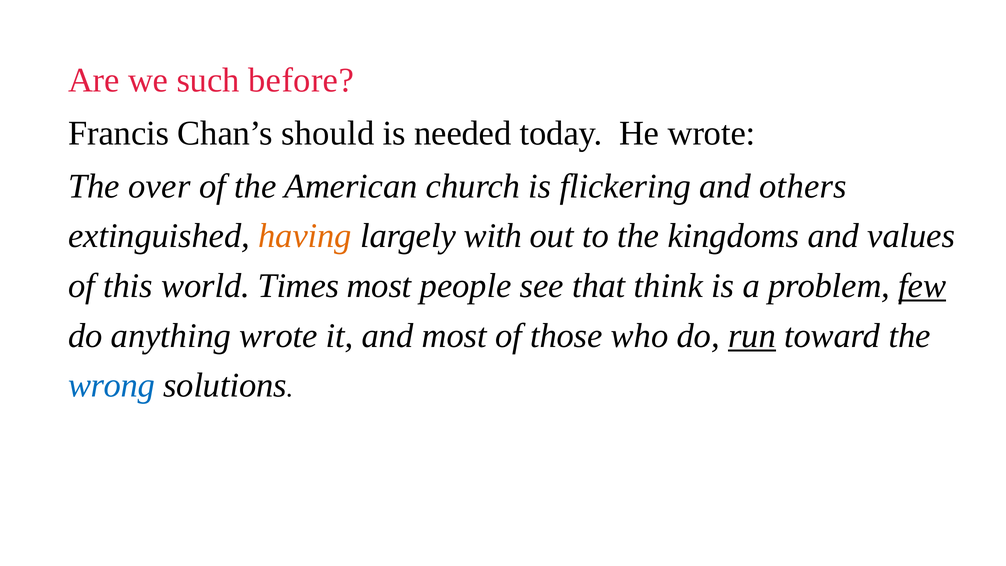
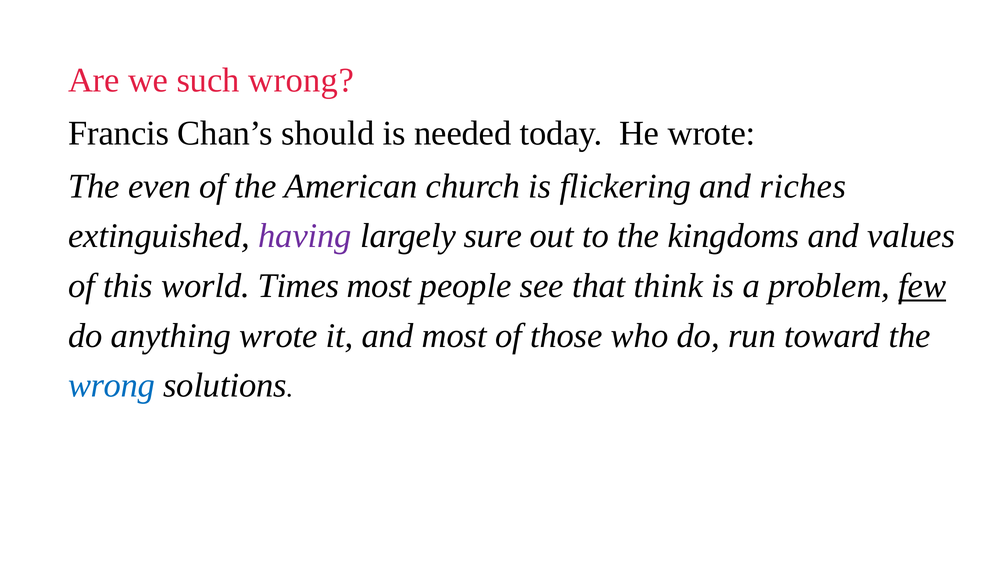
such before: before -> wrong
over: over -> even
others: others -> riches
having colour: orange -> purple
with: with -> sure
run underline: present -> none
